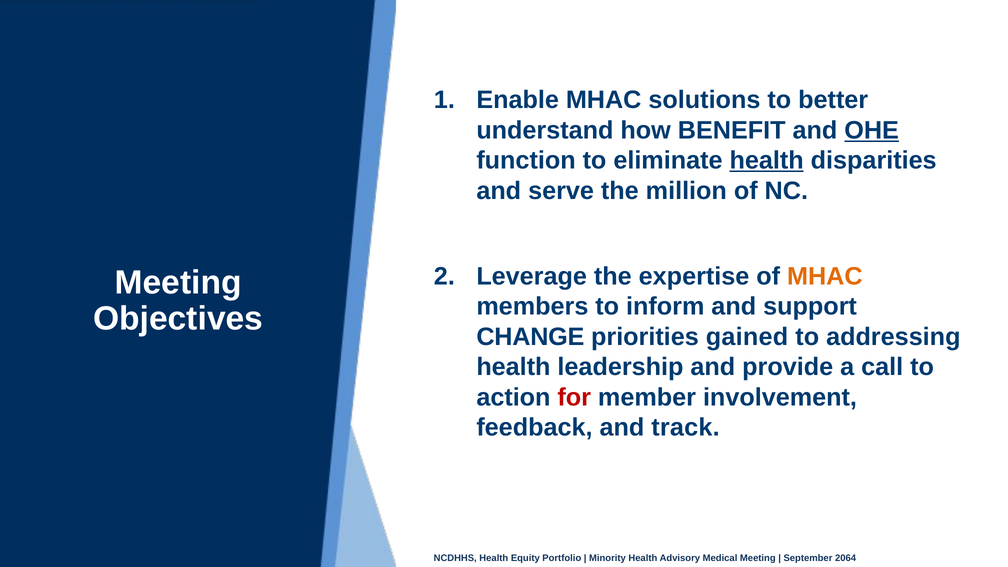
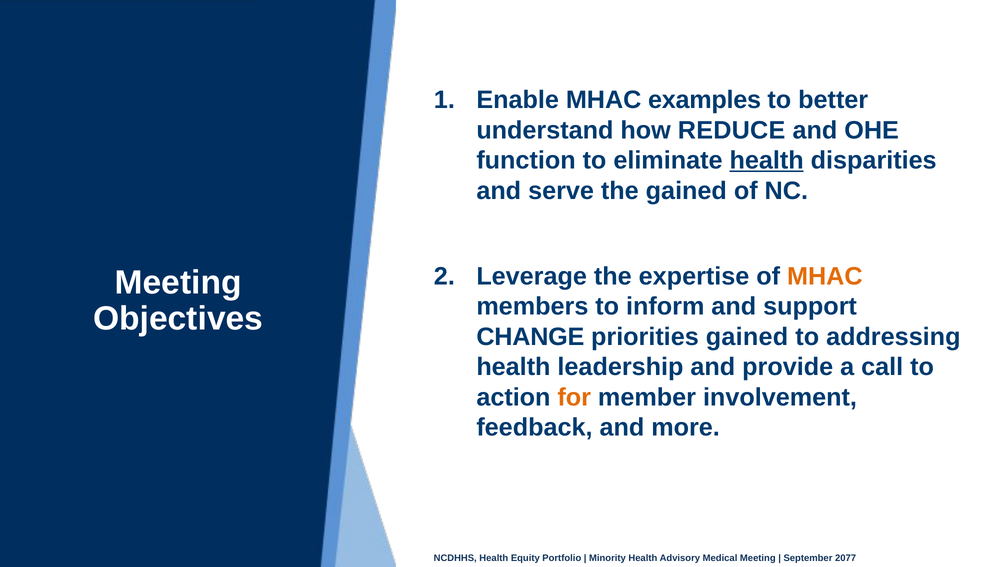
solutions: solutions -> examples
BENEFIT: BENEFIT -> REDUCE
OHE underline: present -> none
the million: million -> gained
for colour: red -> orange
track: track -> more
2064: 2064 -> 2077
